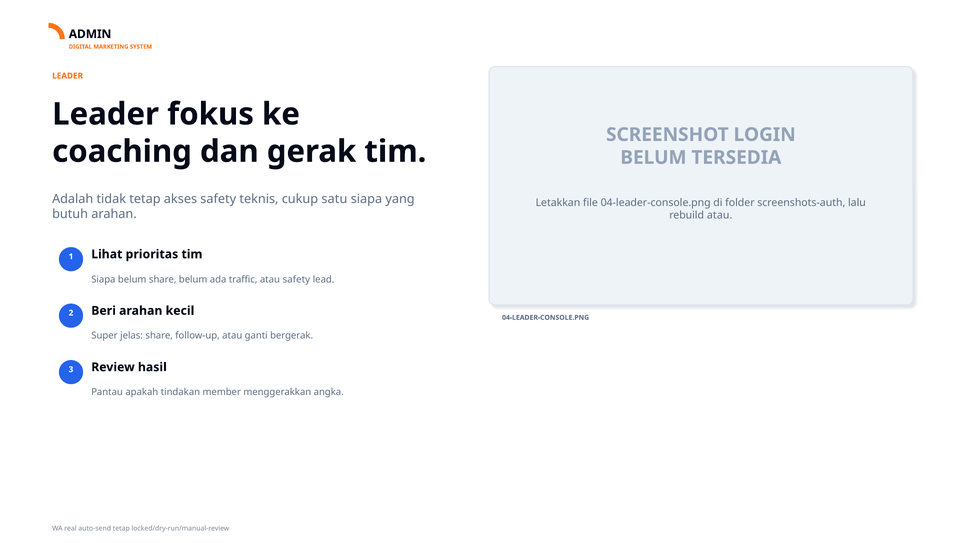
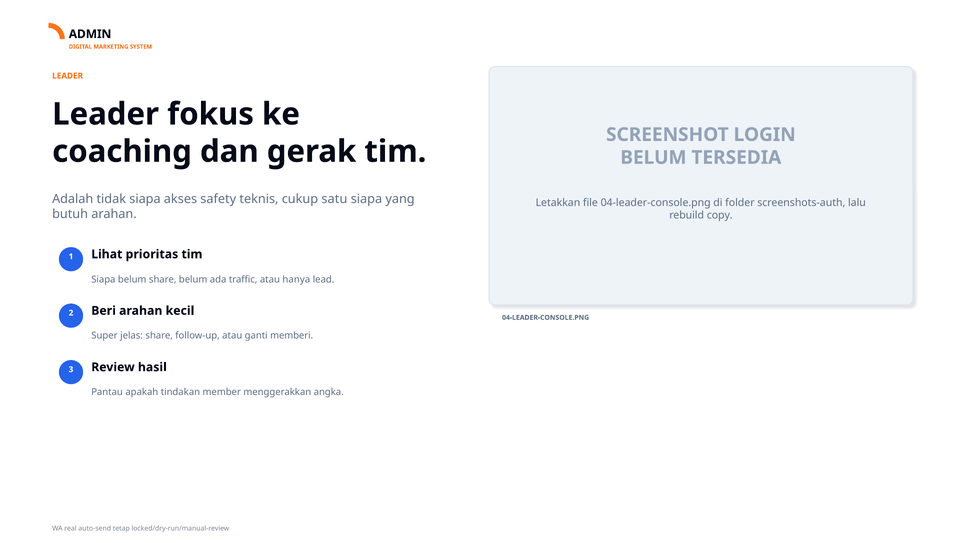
tidak tetap: tetap -> siapa
rebuild atau: atau -> copy
atau safety: safety -> hanya
bergerak: bergerak -> memberi
